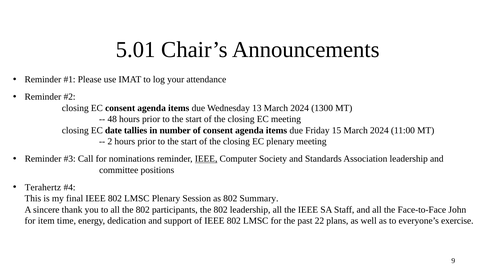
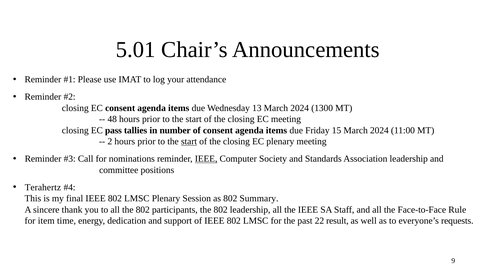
date: date -> pass
start at (189, 141) underline: none -> present
John: John -> Rule
plans: plans -> result
exercise: exercise -> requests
